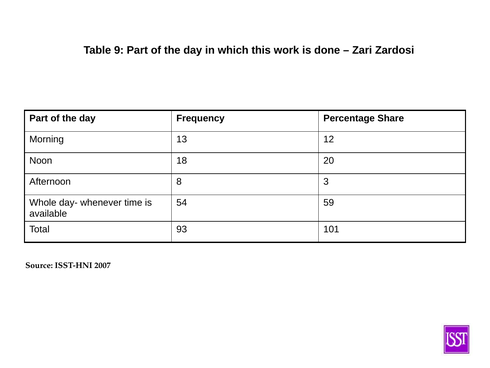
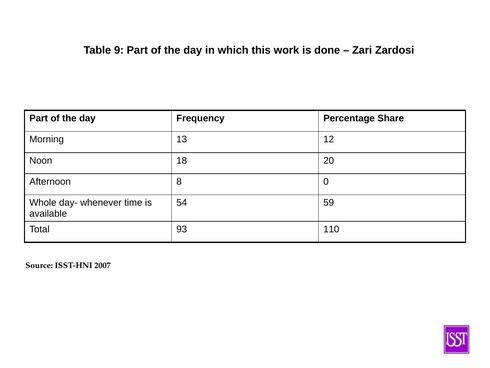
3: 3 -> 0
101: 101 -> 110
